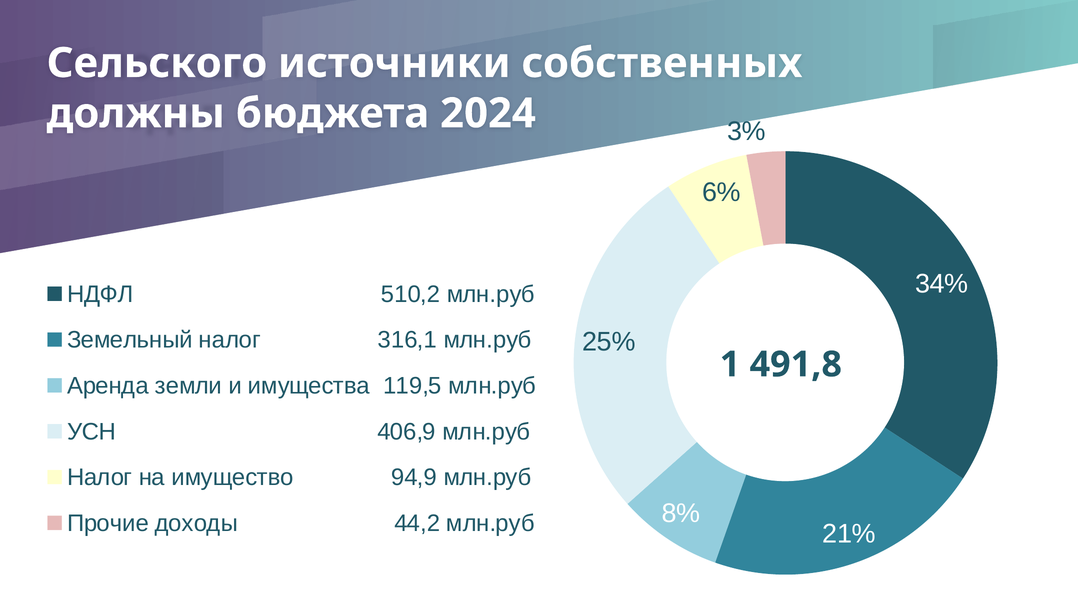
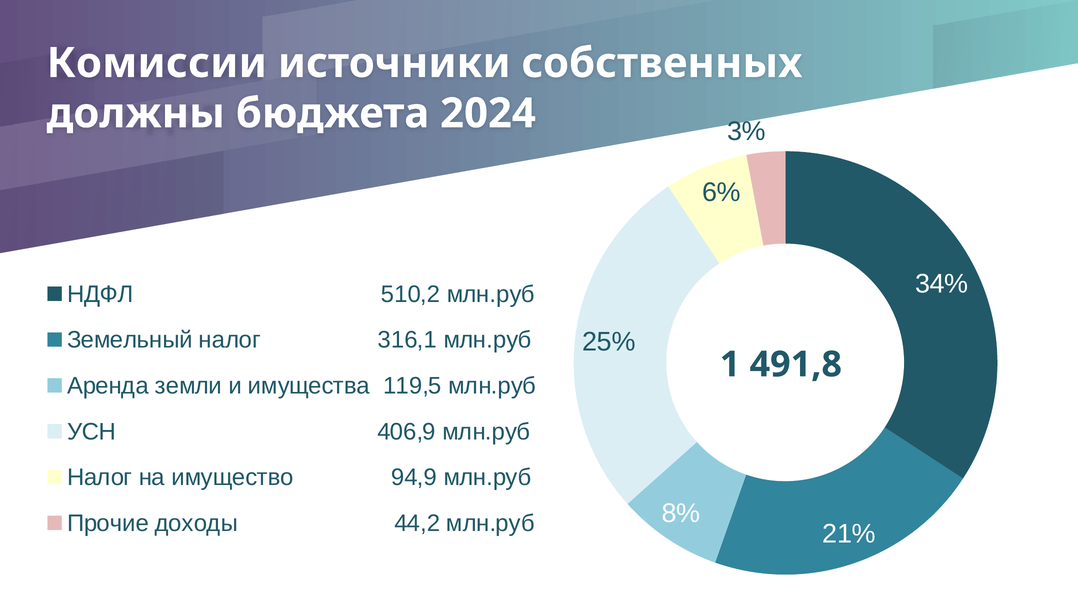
Сельского: Сельского -> Комиссии
